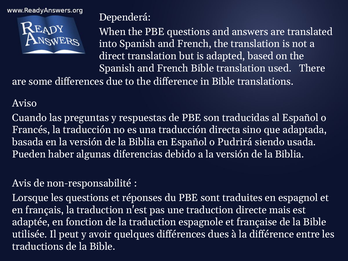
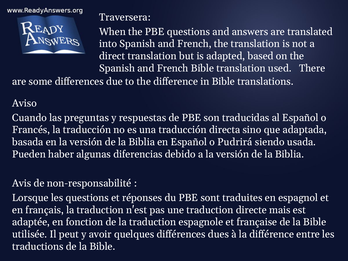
Dependerá: Dependerá -> Traversera
